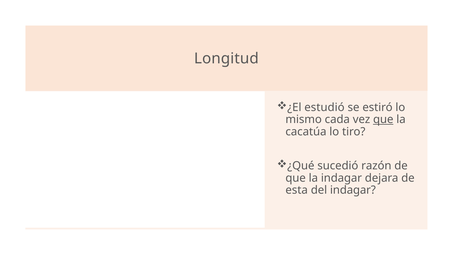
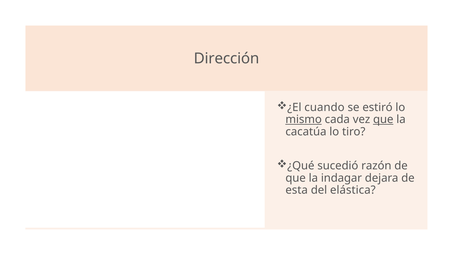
Longitud: Longitud -> Dirección
estudió: estudió -> cuando
mismo underline: none -> present
del indagar: indagar -> elástica
